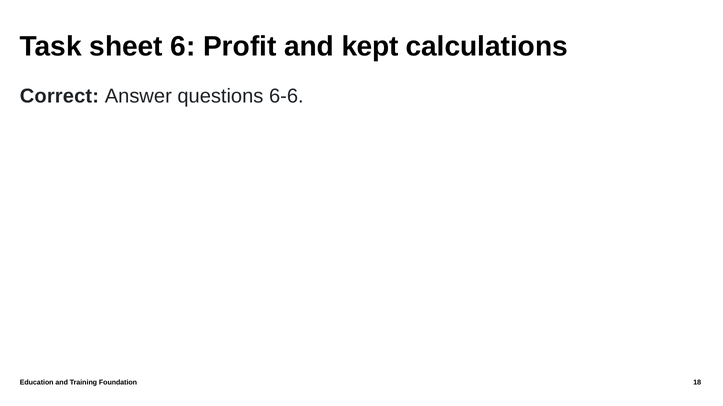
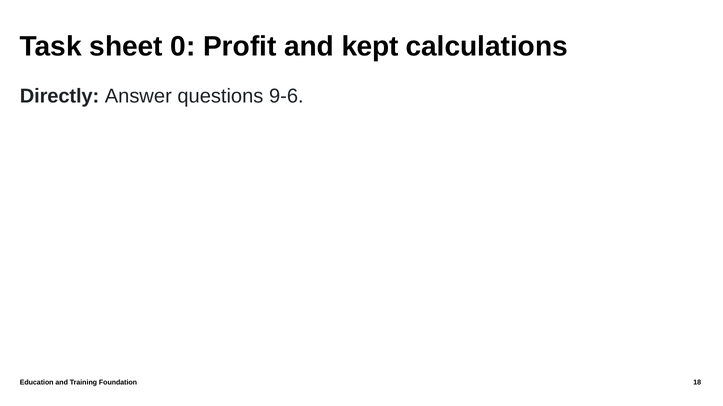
6: 6 -> 0
Correct: Correct -> Directly
6-6: 6-6 -> 9-6
